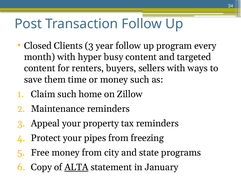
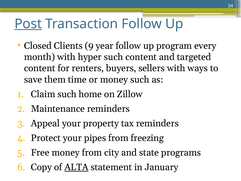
Post underline: none -> present
Clients 3: 3 -> 9
hyper busy: busy -> such
